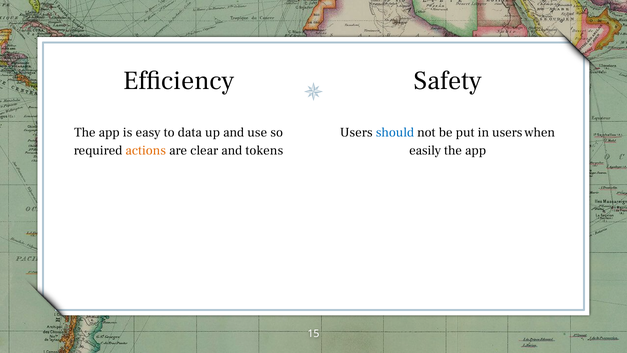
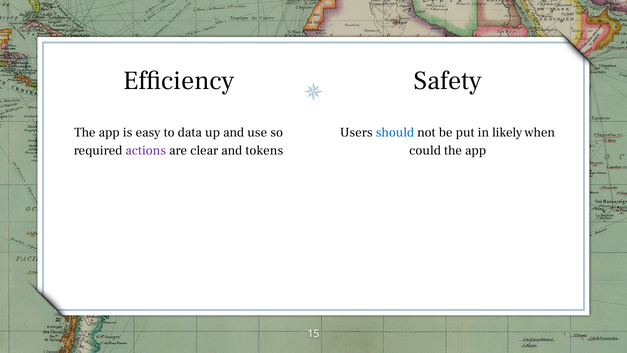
in users: users -> likely
actions colour: orange -> purple
easily: easily -> could
